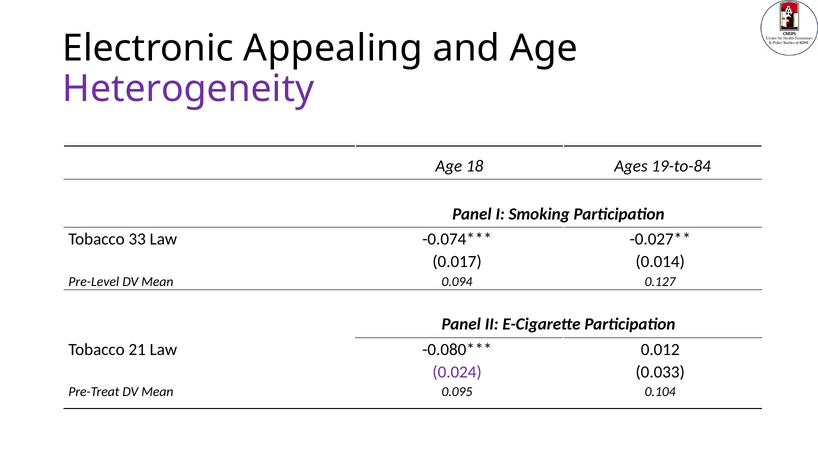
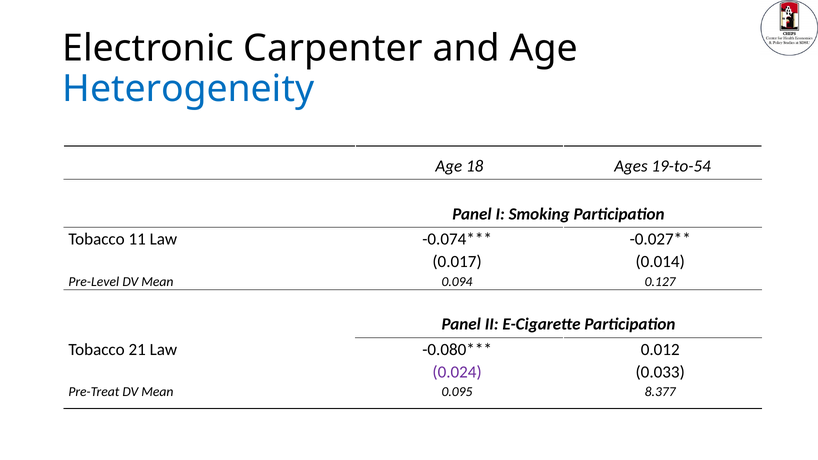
Appealing: Appealing -> Carpenter
Heterogeneity colour: purple -> blue
19-to-84: 19-to-84 -> 19-to-54
33: 33 -> 11
0.104: 0.104 -> 8.377
